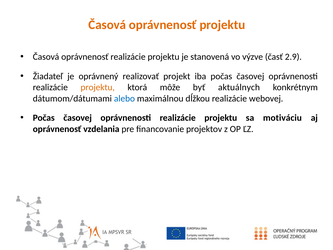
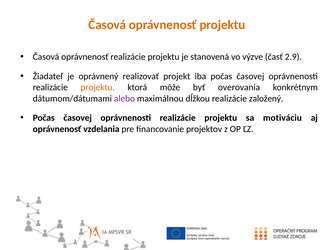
aktuálnych: aktuálnych -> overovania
alebo colour: blue -> purple
webovej: webovej -> založený
